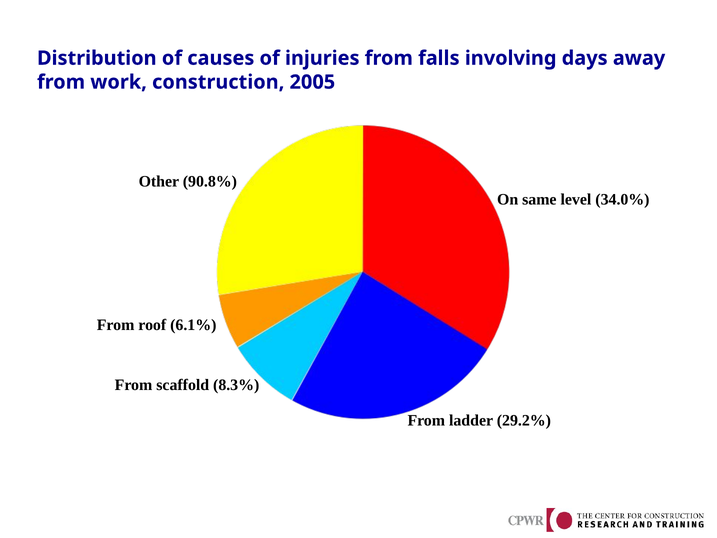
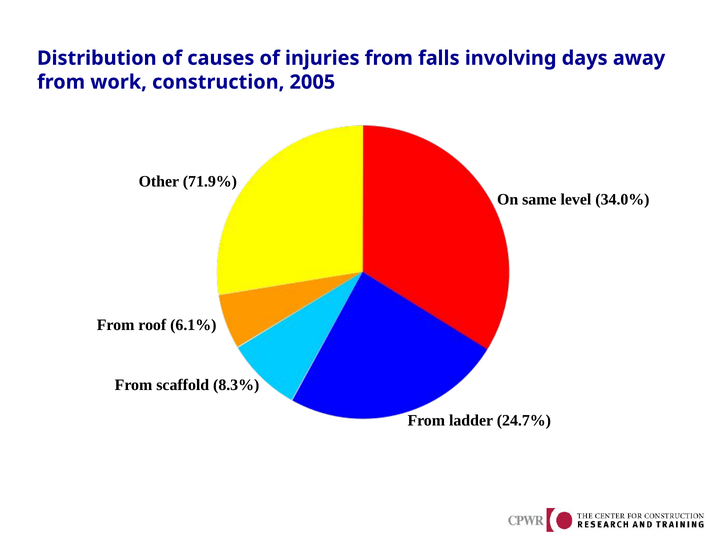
90.8%: 90.8% -> 71.9%
29.2%: 29.2% -> 24.7%
